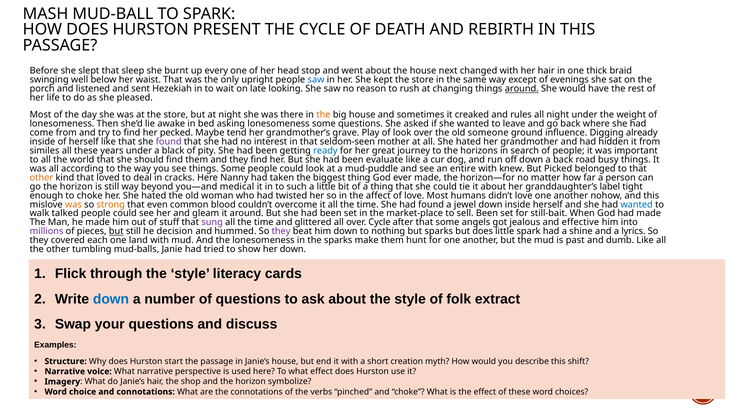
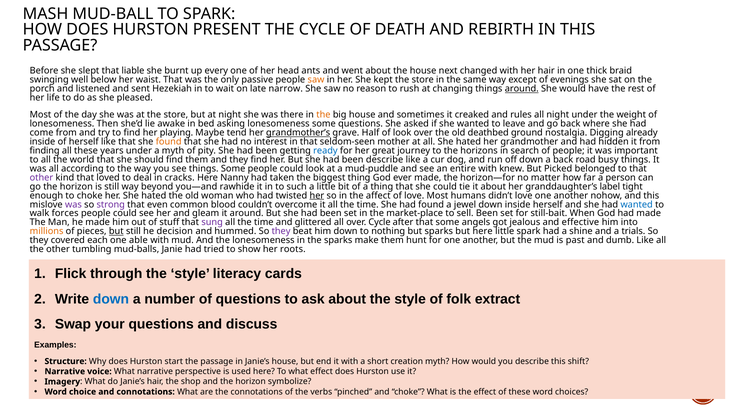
sleep: sleep -> liable
stop: stop -> ants
upright: upright -> passive
saw at (316, 80) colour: blue -> orange
looking: looking -> narrow
pecked: pecked -> playing
grandmother’s underline: none -> present
Play: Play -> Half
someone: someone -> deathbed
influence: influence -> nostalgia
found at (169, 142) colour: purple -> orange
similes: similes -> finding
a black: black -> myth
been evaluate: evaluate -> describe
other at (41, 177) colour: orange -> purple
medical: medical -> rawhide
her at (317, 195) underline: none -> present
was at (73, 204) colour: orange -> purple
strong colour: orange -> purple
talked: talked -> forces
millions colour: purple -> orange
but does: does -> here
lyrics: lyrics -> trials
land: land -> able
her down: down -> roots
